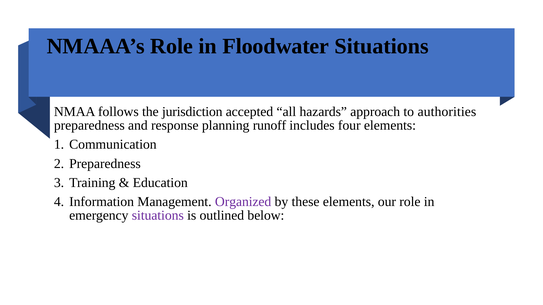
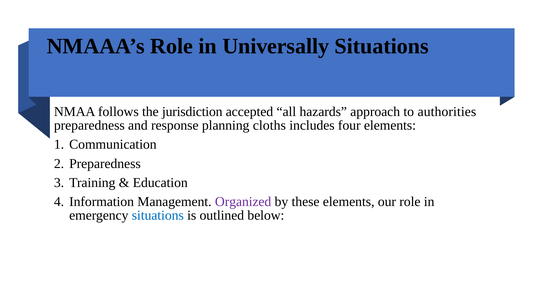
Floodwater: Floodwater -> Universally
runoff: runoff -> cloths
situations at (158, 216) colour: purple -> blue
